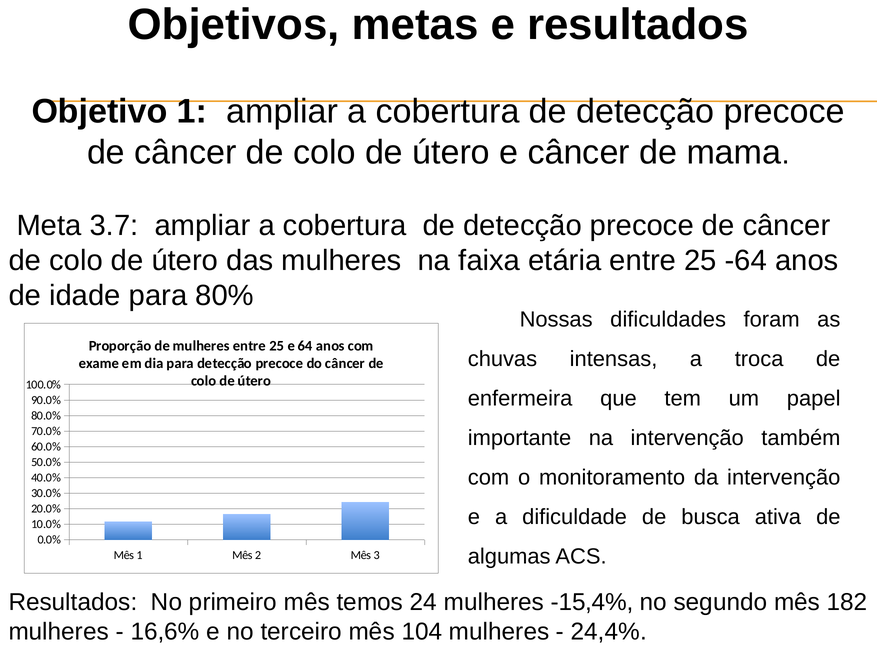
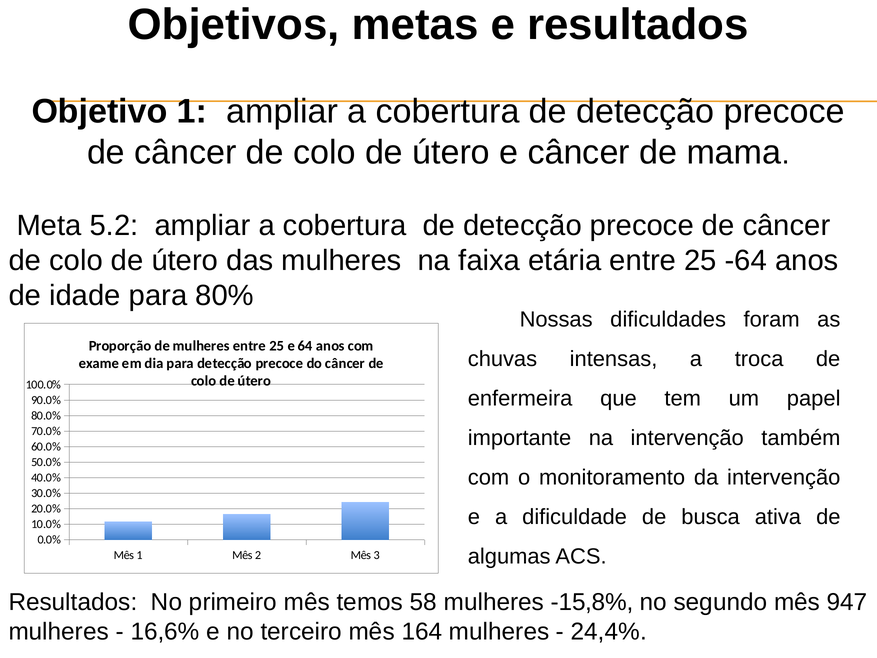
3.7: 3.7 -> 5.2
24: 24 -> 58
-15,4%: -15,4% -> -15,8%
182: 182 -> 947
104: 104 -> 164
